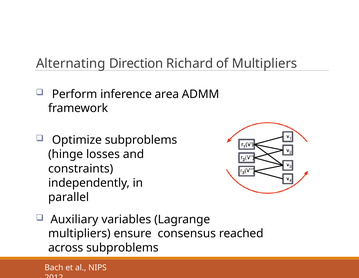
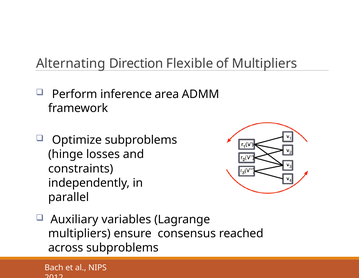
Richard: Richard -> Flexible
